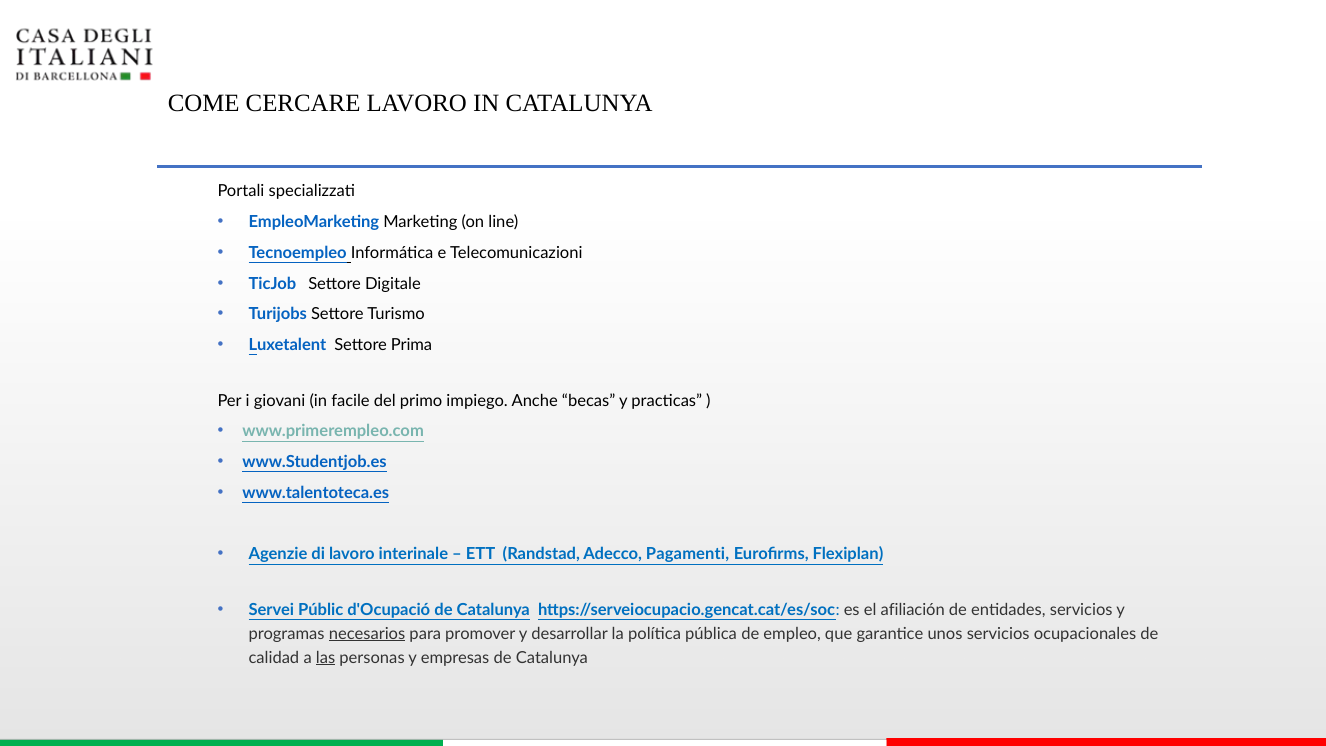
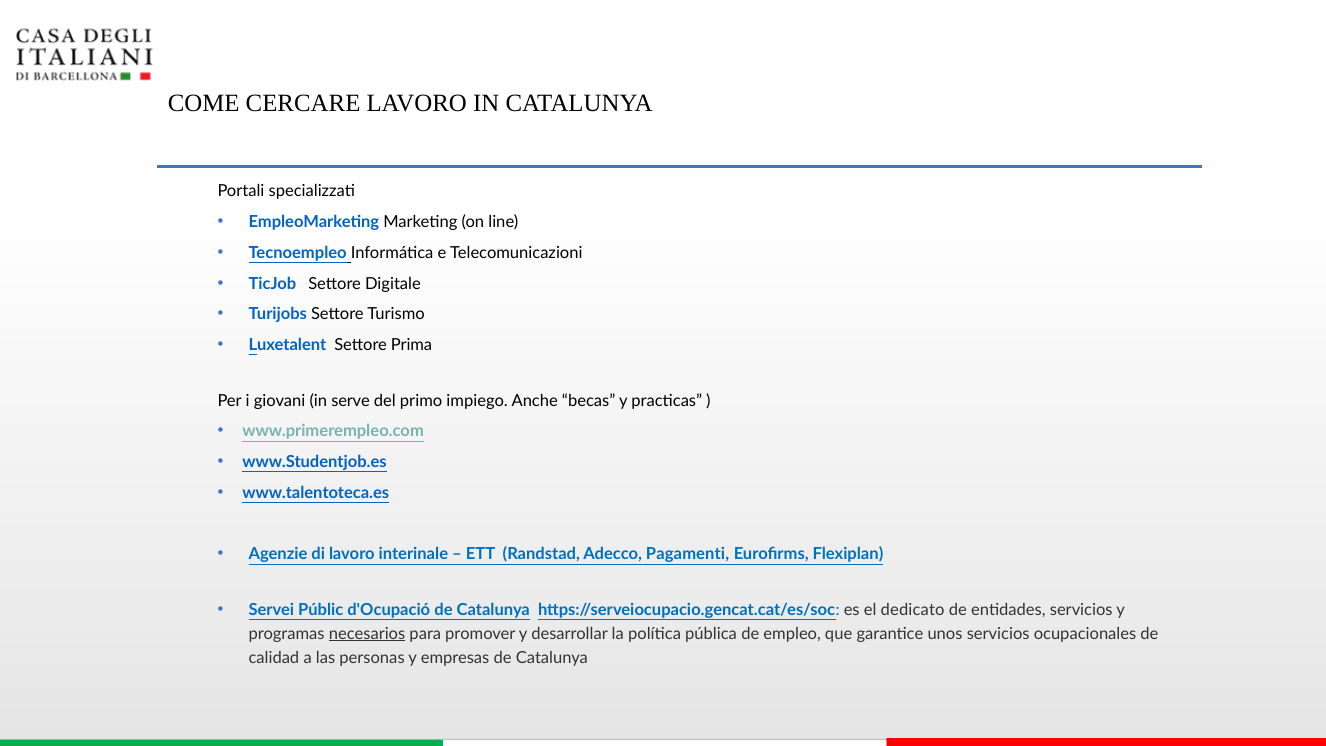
facile: facile -> serve
afiliación: afiliación -> dedicato
las underline: present -> none
